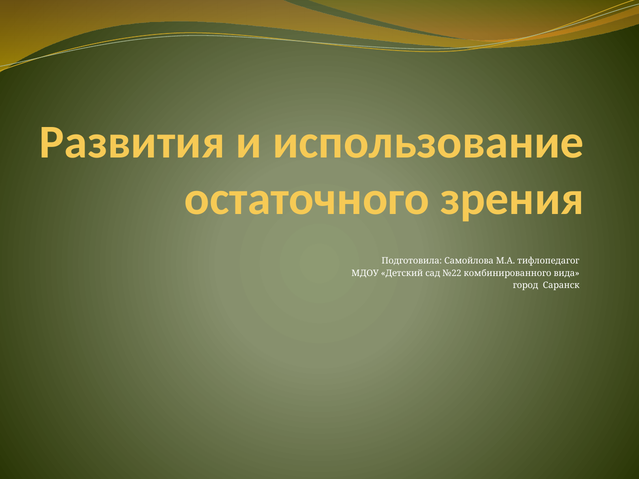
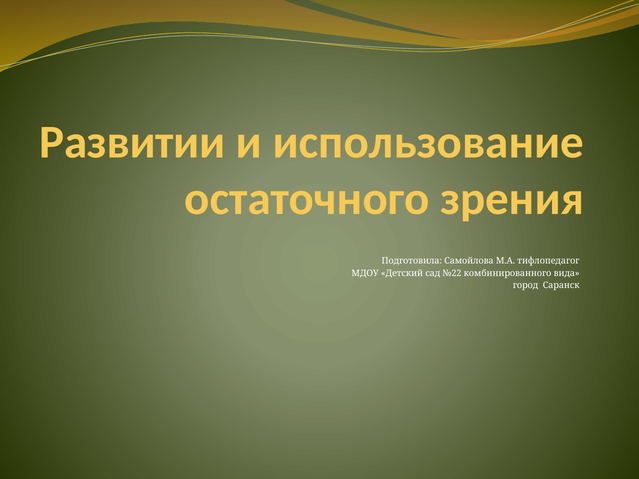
Развития: Развития -> Развитии
